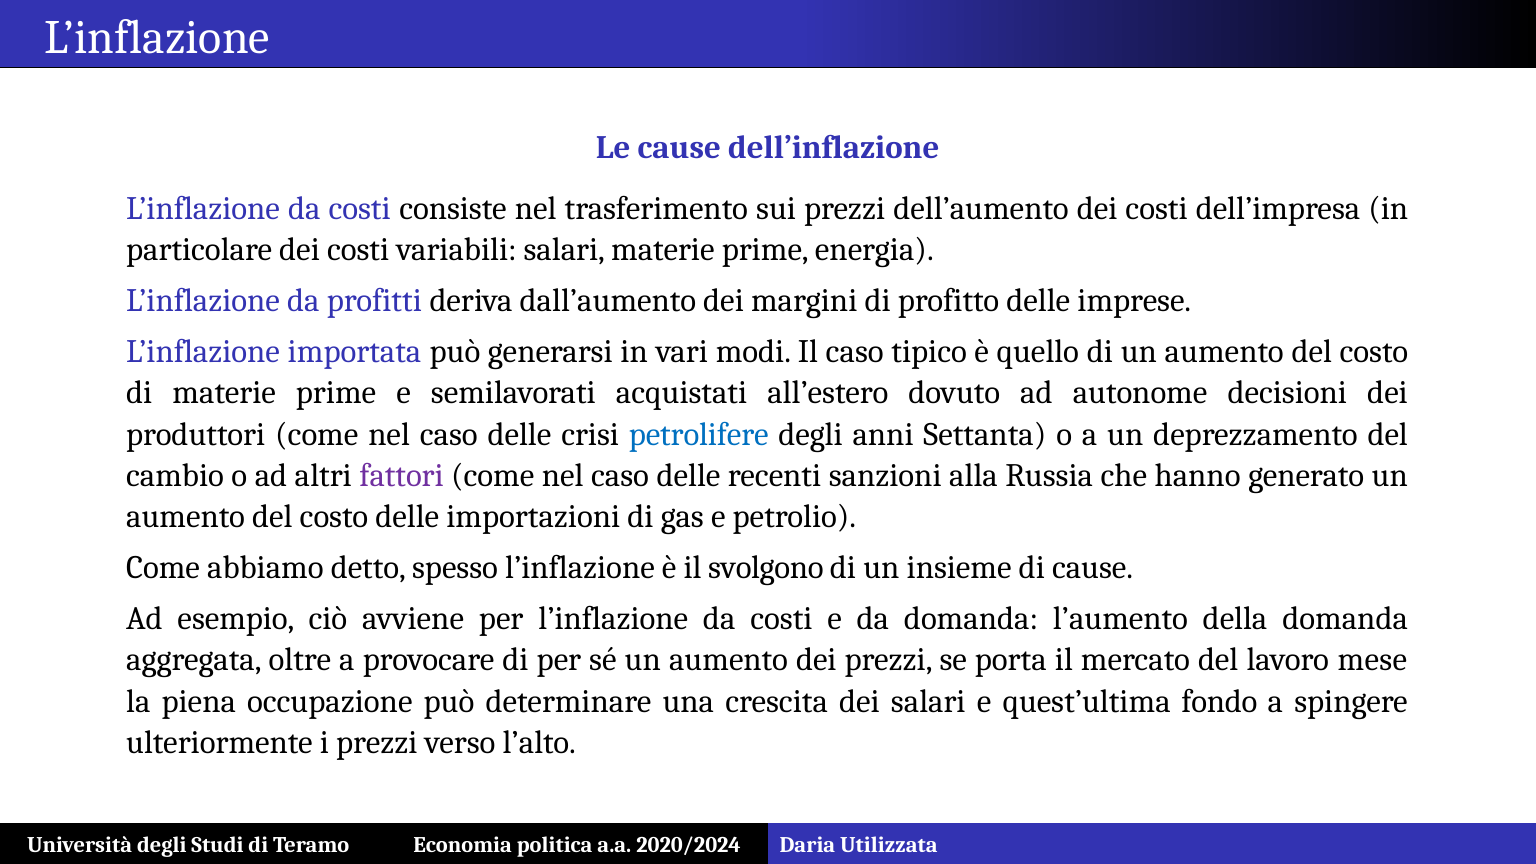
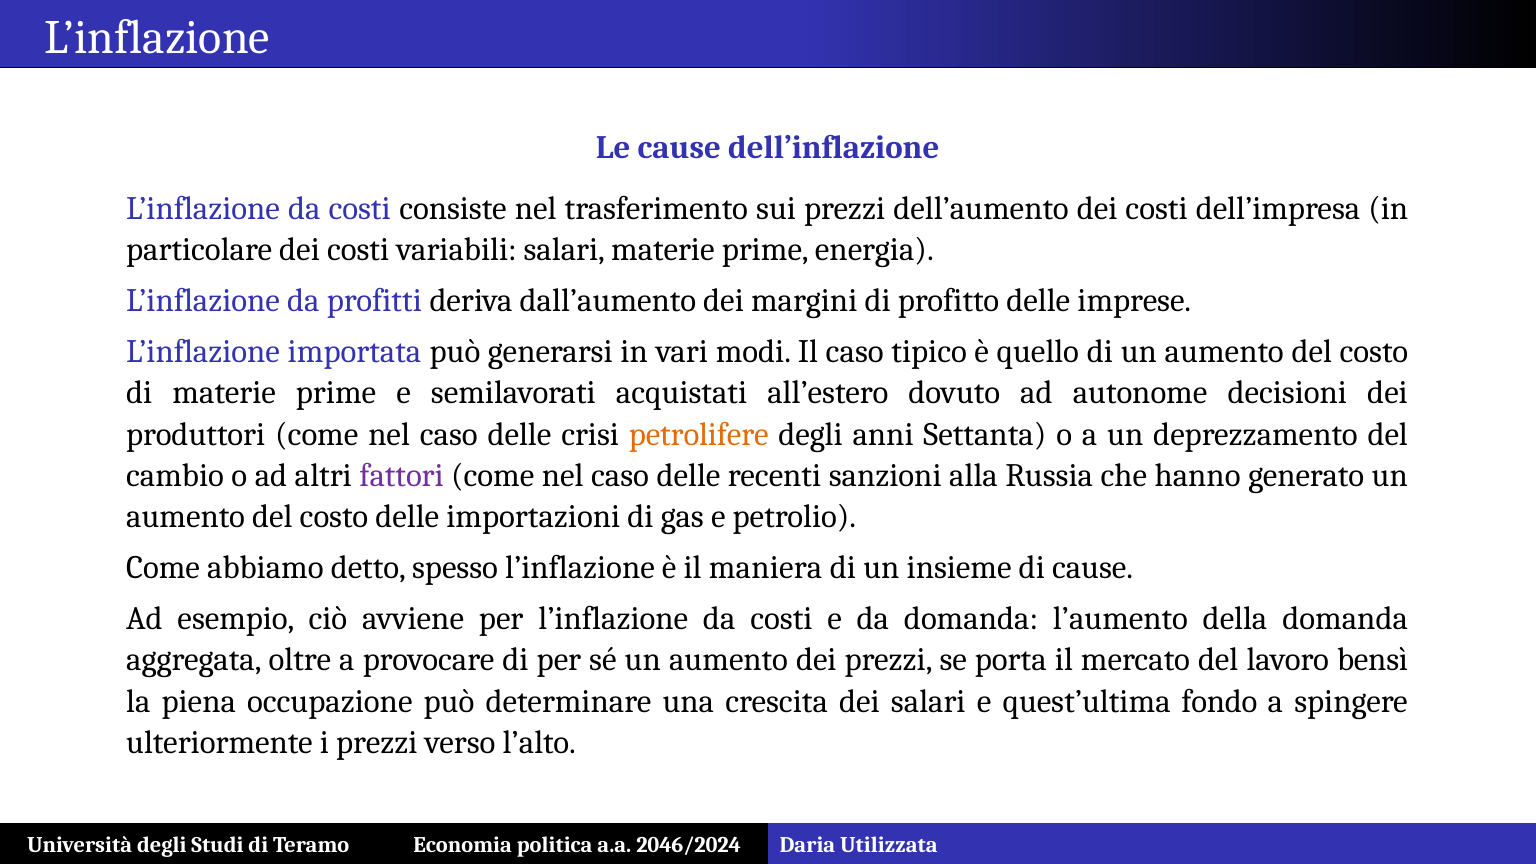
petrolifere colour: blue -> orange
svolgono: svolgono -> maniera
mese: mese -> bensì
2020/2024: 2020/2024 -> 2046/2024
